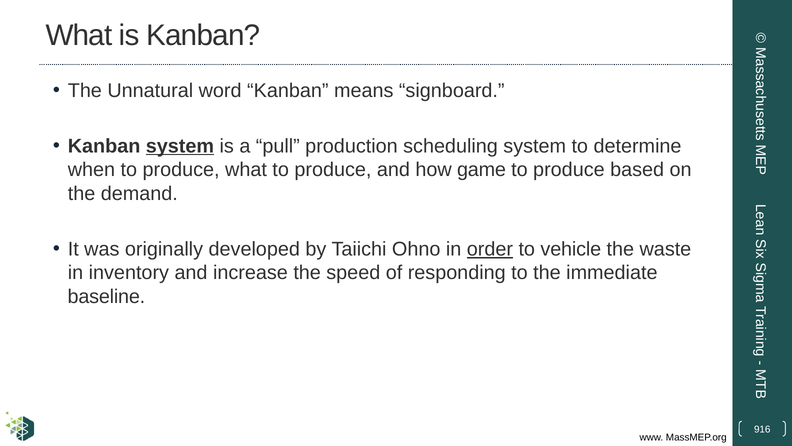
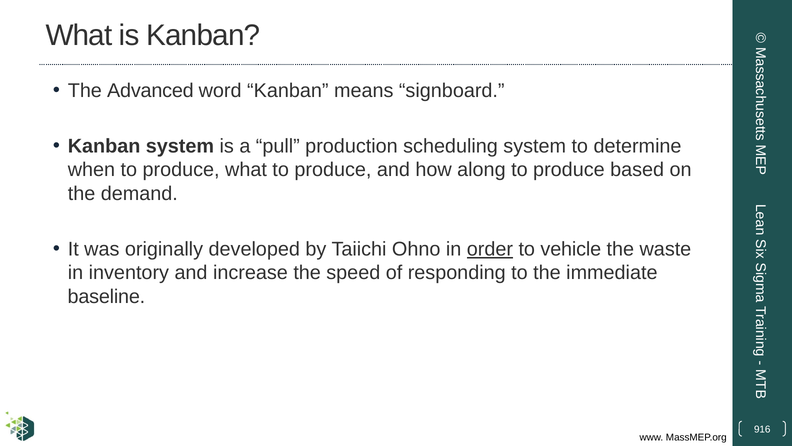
Unnatural: Unnatural -> Advanced
system at (180, 146) underline: present -> none
game: game -> along
